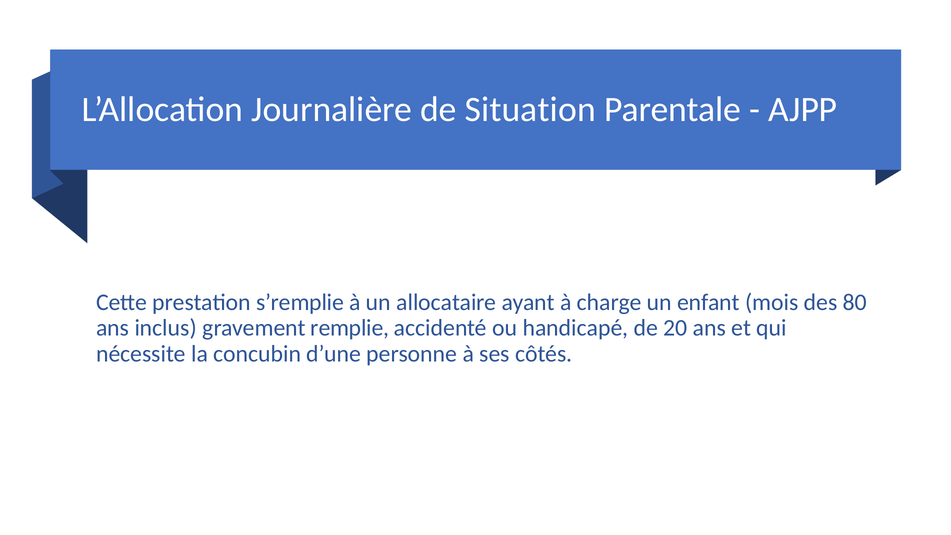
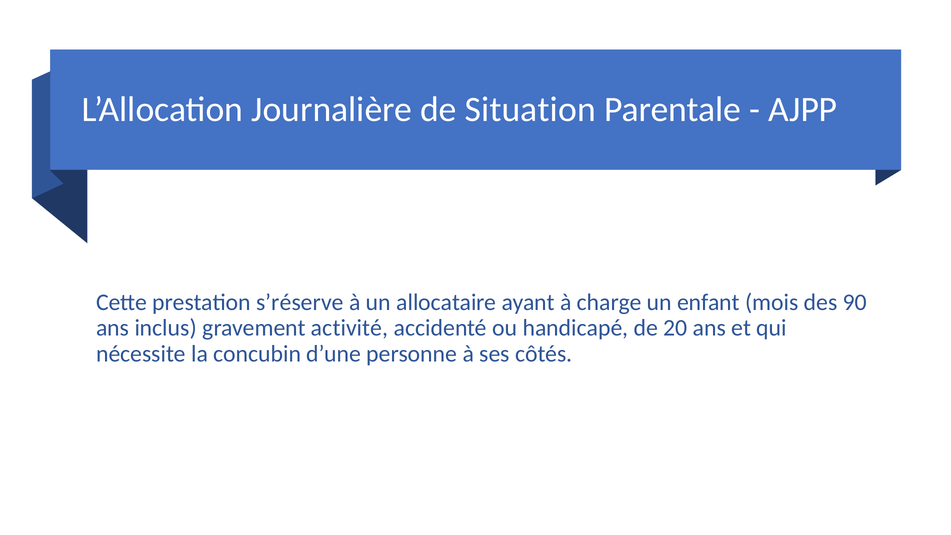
s’remplie: s’remplie -> s’réserve
80: 80 -> 90
remplie: remplie -> activité
